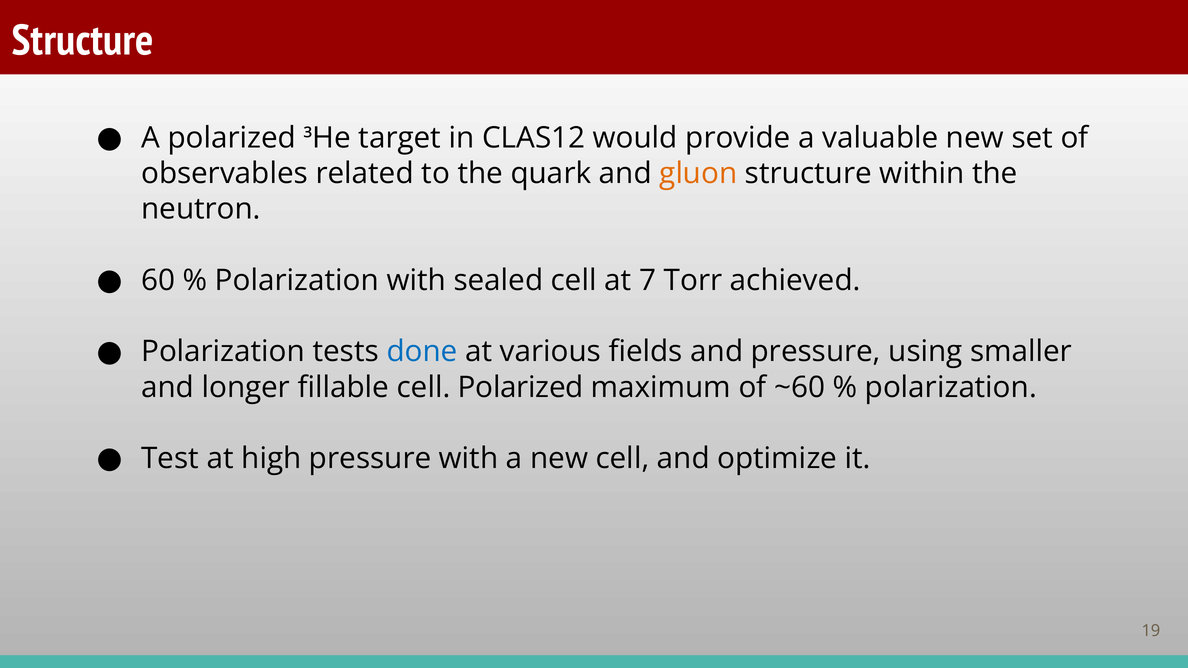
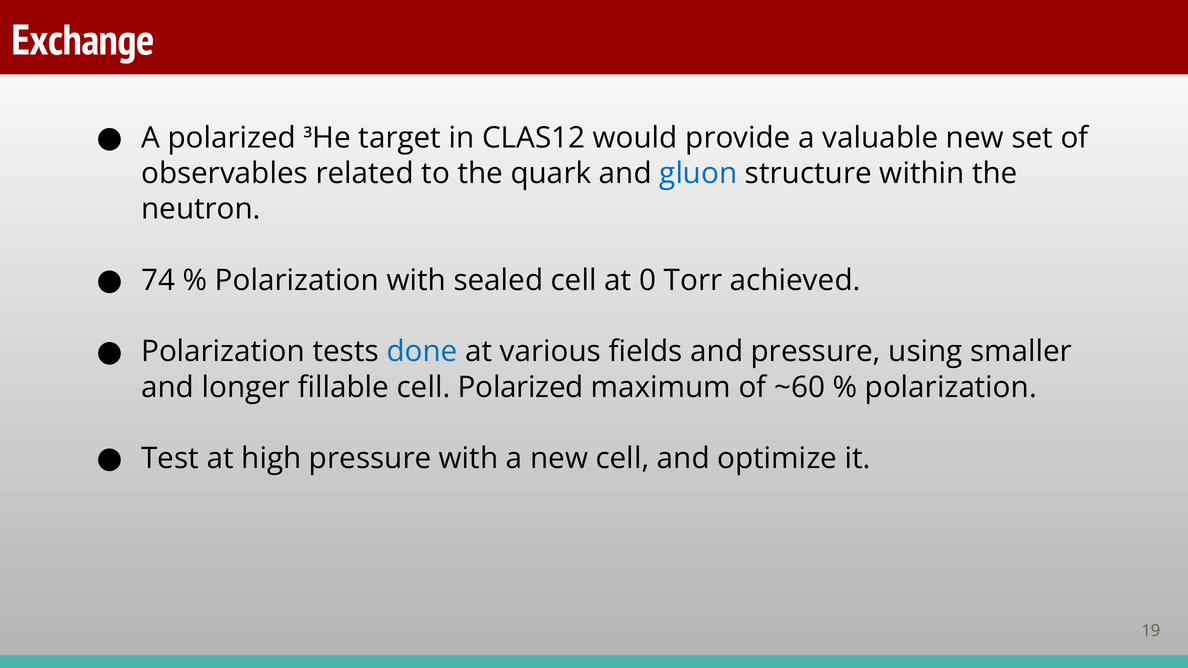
Structure at (83, 41): Structure -> Exchange
gluon colour: orange -> blue
60: 60 -> 74
7: 7 -> 0
